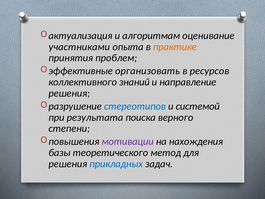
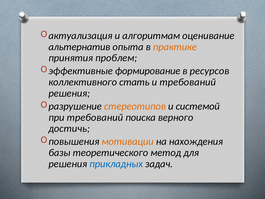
участниками: участниками -> альтернатив
организовать: организовать -> формирование
знаний: знаний -> стать
и направление: направление -> требований
стереотипов colour: blue -> orange
при результата: результата -> требований
степени: степени -> достичь
мотивации colour: purple -> orange
